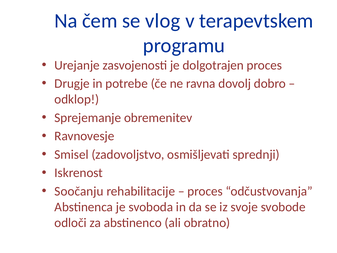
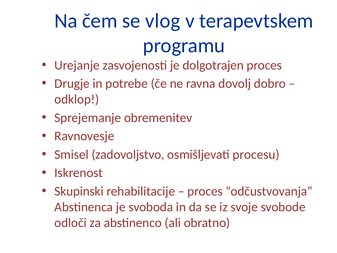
sprednji: sprednji -> procesu
Soočanju: Soočanju -> Skupinski
